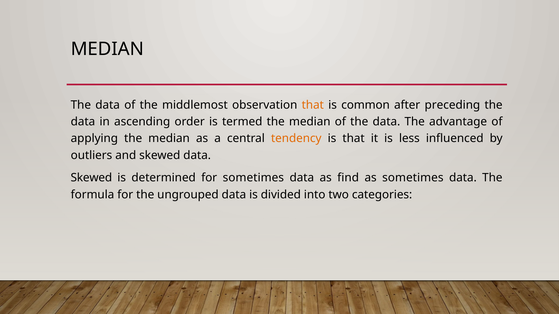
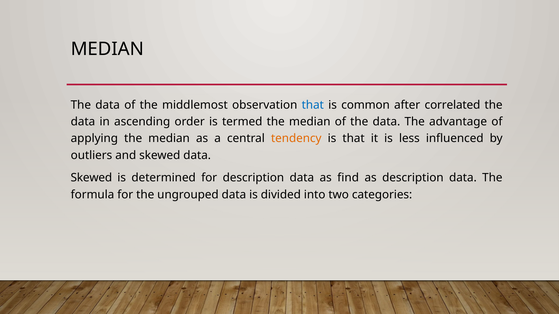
that at (313, 105) colour: orange -> blue
preceding: preceding -> correlated
for sometimes: sometimes -> description
as sometimes: sometimes -> description
